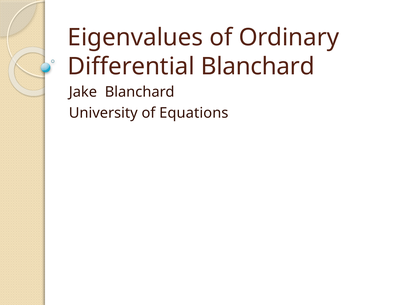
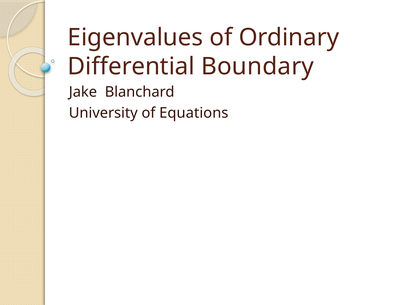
Differential Blanchard: Blanchard -> Boundary
